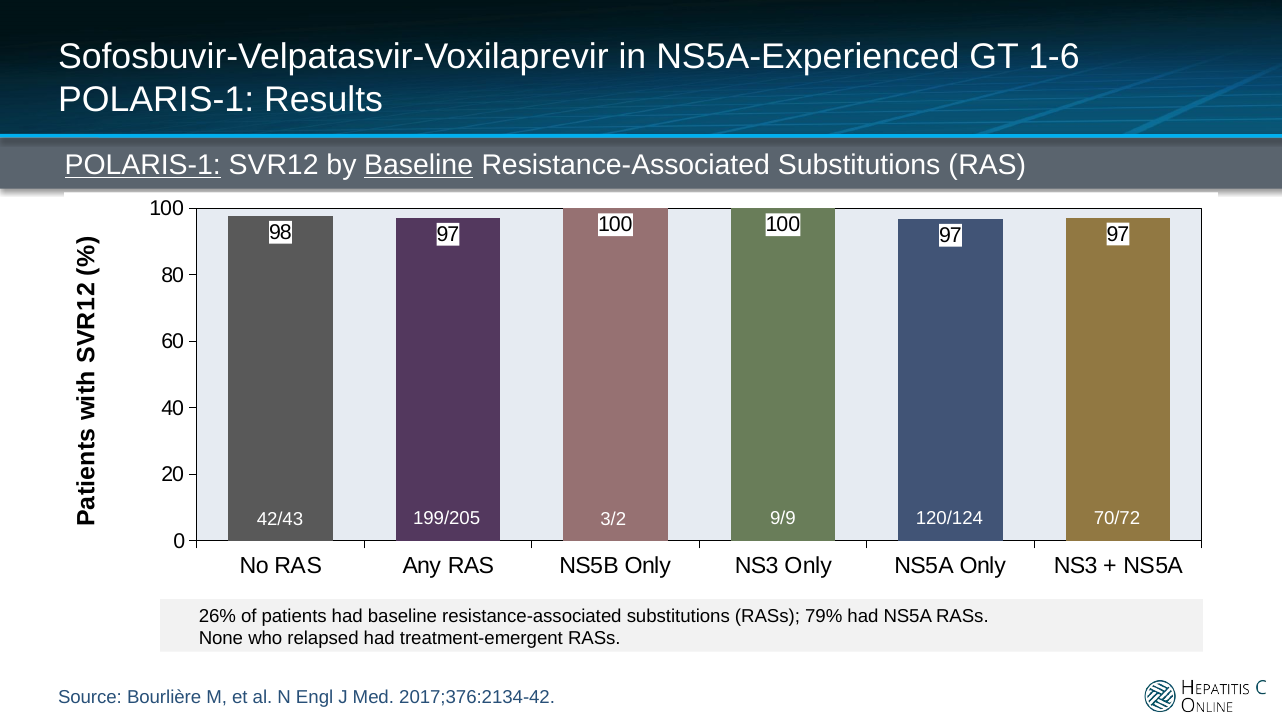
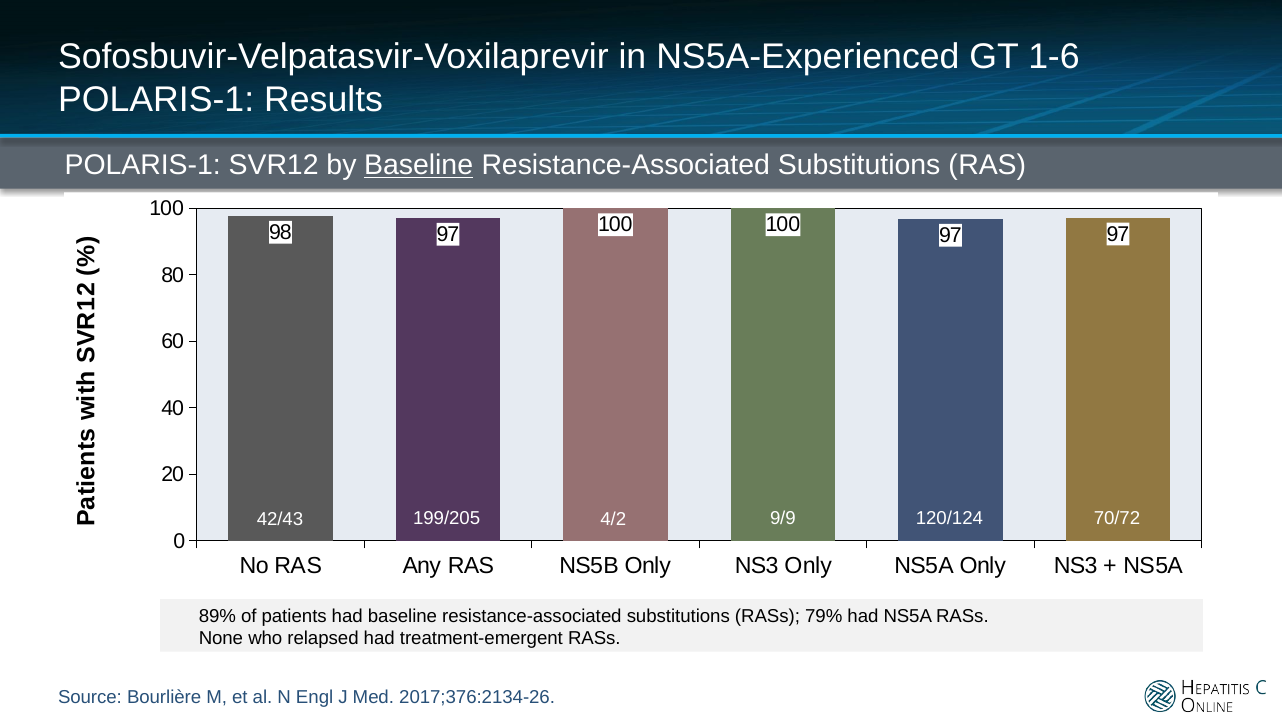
POLARIS-1 at (143, 165) underline: present -> none
3/2: 3/2 -> 4/2
26%: 26% -> 89%
2017;376:2134-42: 2017;376:2134-42 -> 2017;376:2134-26
